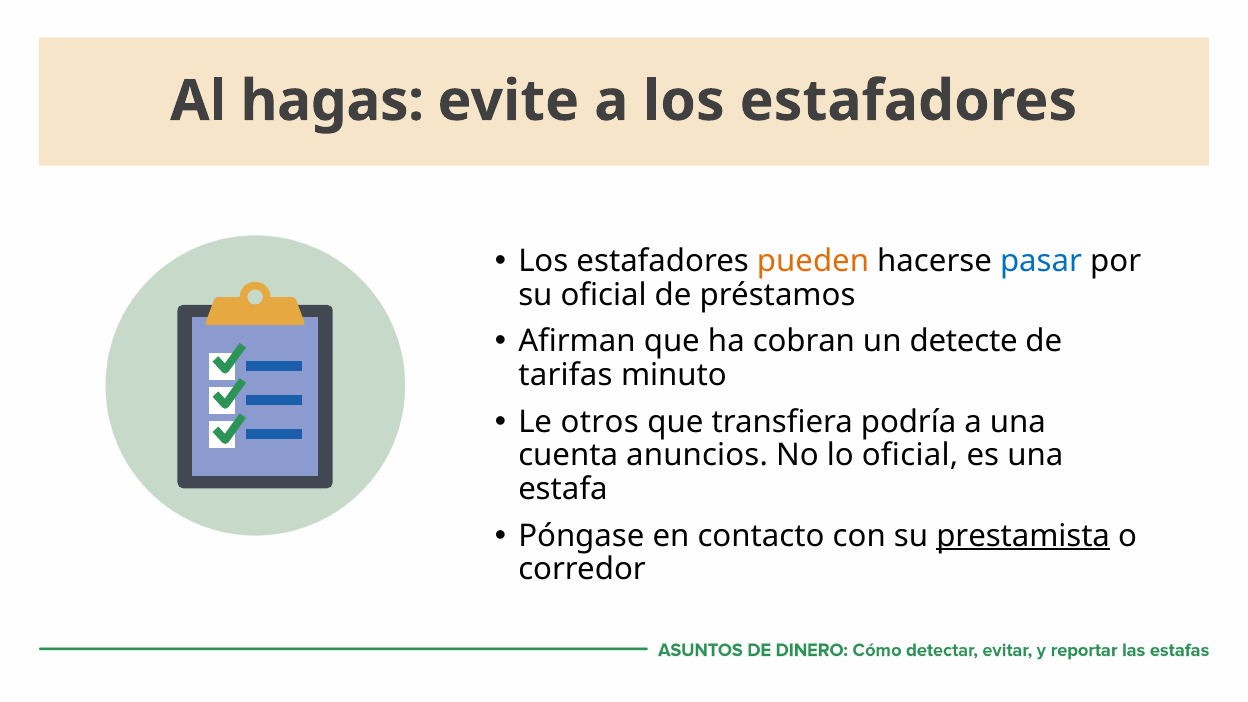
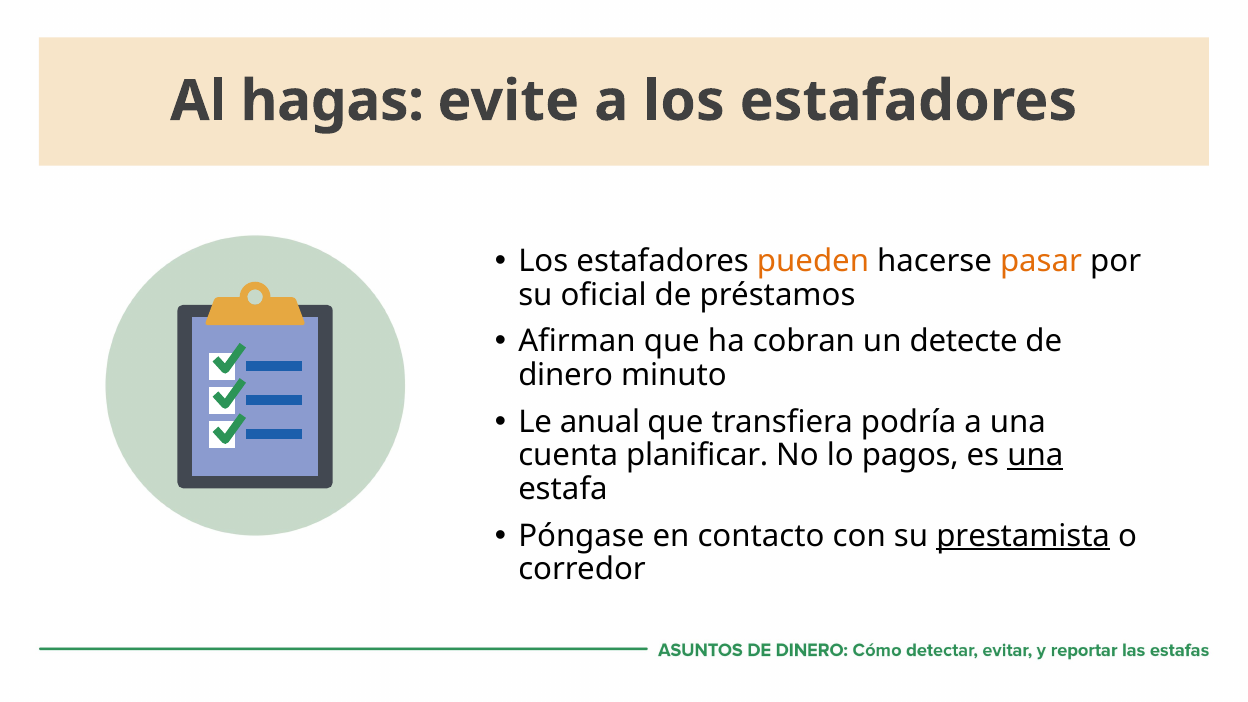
pasar colour: blue -> orange
tarifas: tarifas -> dinero
otros: otros -> anual
anuncios: anuncios -> planificar
lo oficial: oficial -> pagos
una at (1035, 455) underline: none -> present
